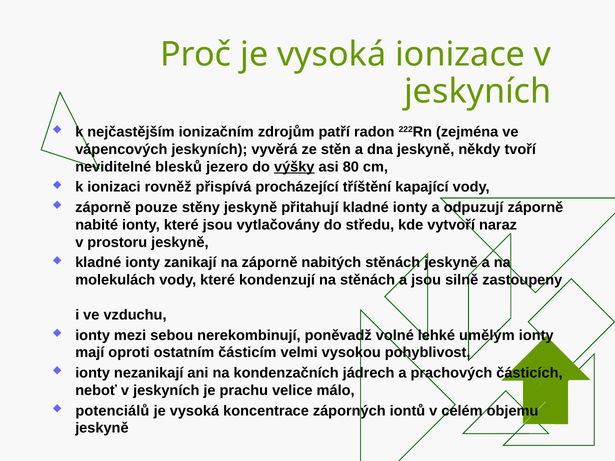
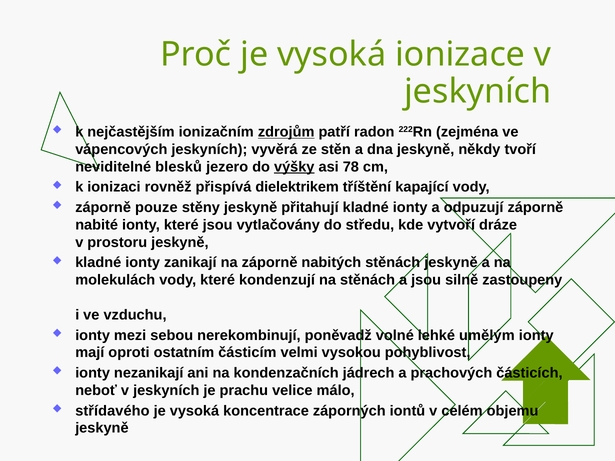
zdrojům underline: none -> present
80: 80 -> 78
procházející: procházející -> dielektrikem
naraz: naraz -> dráze
potenciálů: potenciálů -> střídavého
